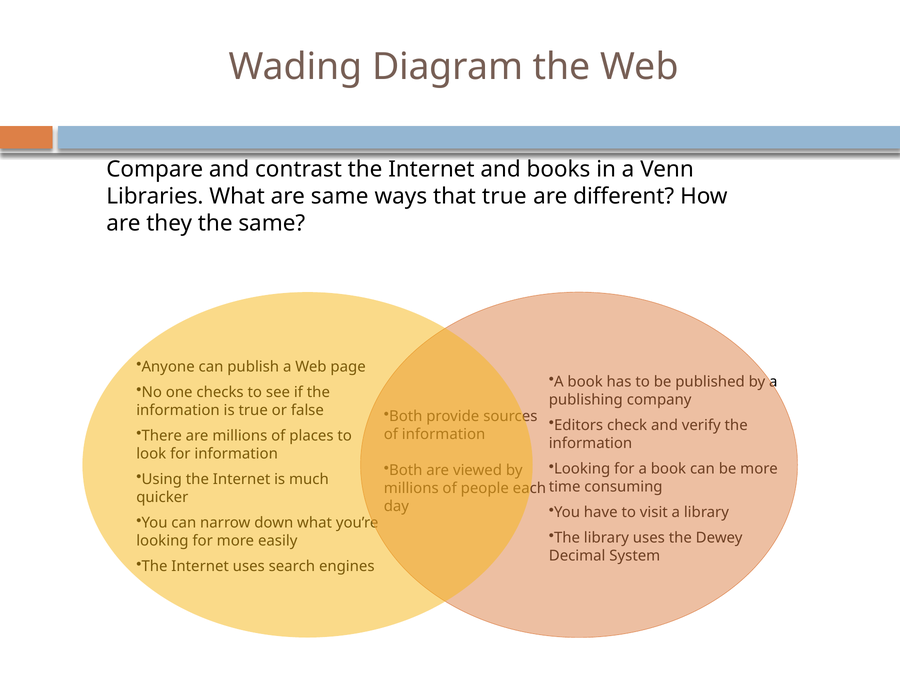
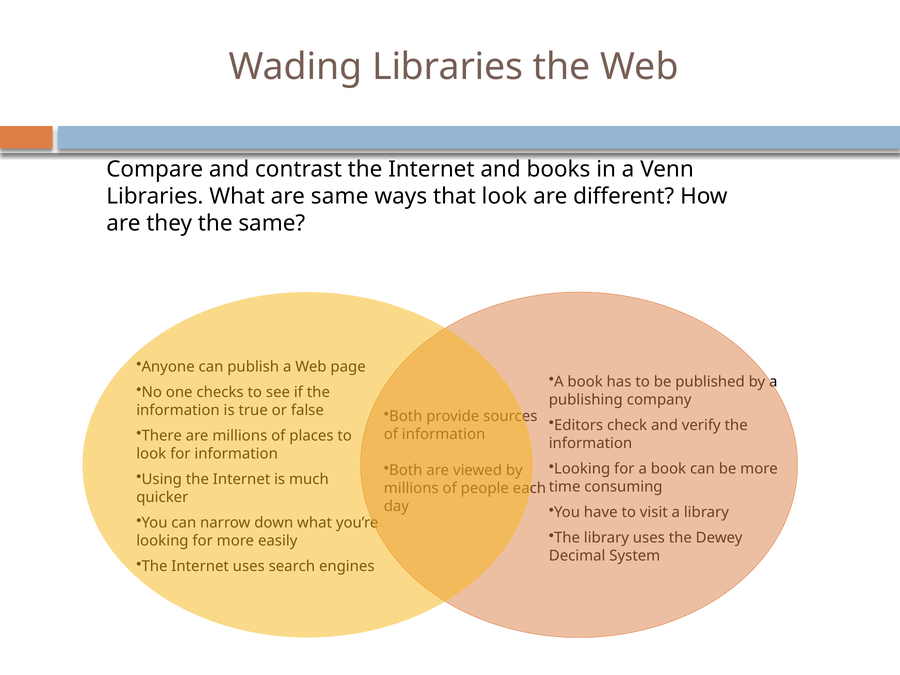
Wading Diagram: Diagram -> Libraries
that true: true -> look
